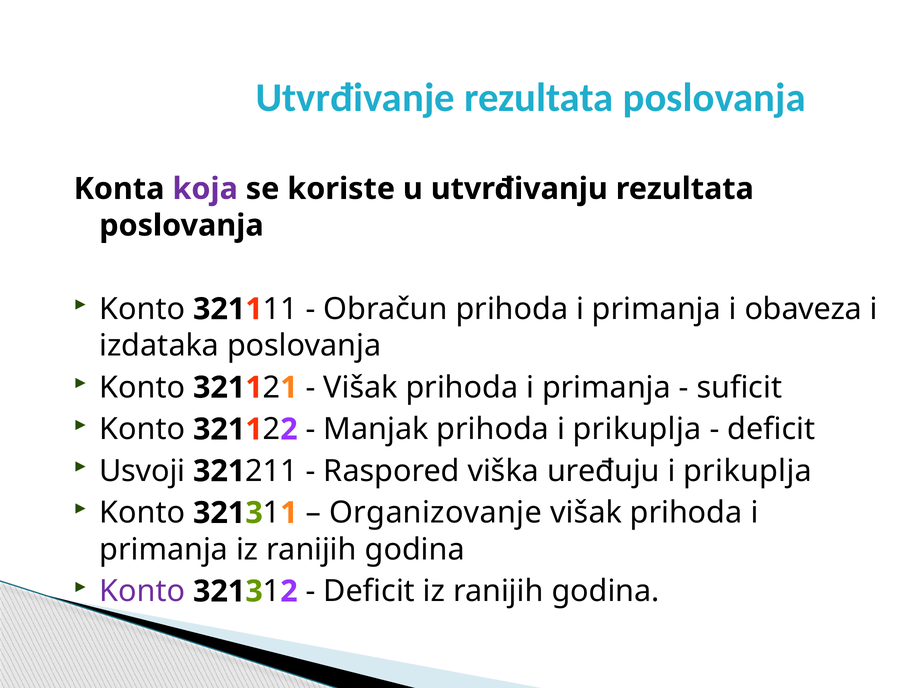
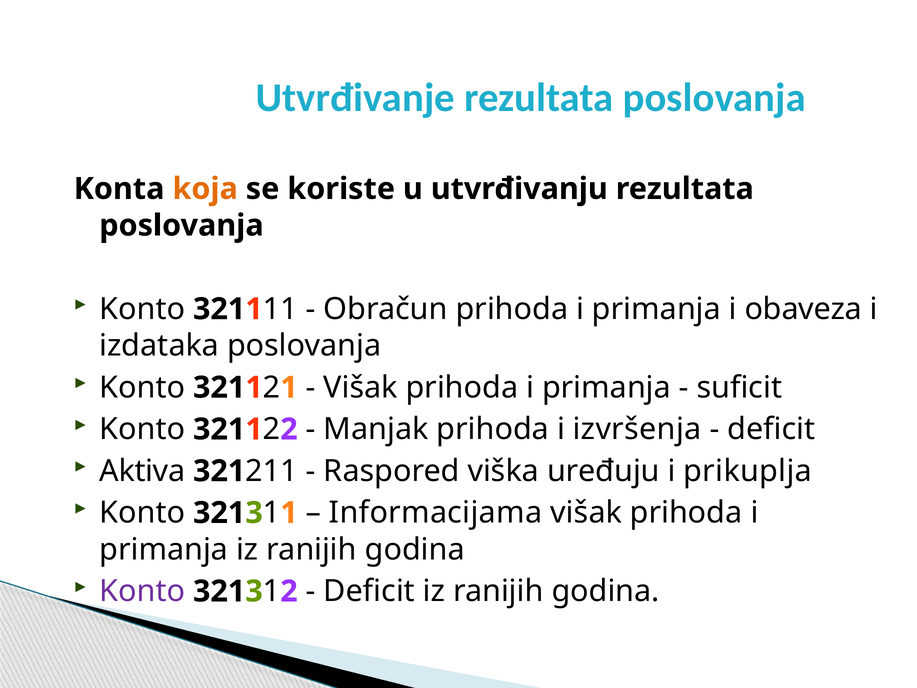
koja colour: purple -> orange
prihoda i prikuplja: prikuplja -> izvršenja
Usvoji: Usvoji -> Aktiva
Organizovanje: Organizovanje -> Informacijama
